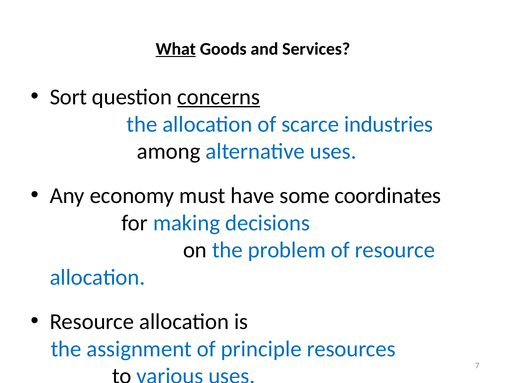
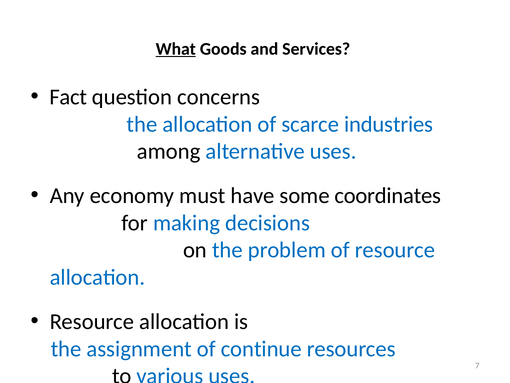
Sort: Sort -> Fact
concerns underline: present -> none
principle: principle -> continue
